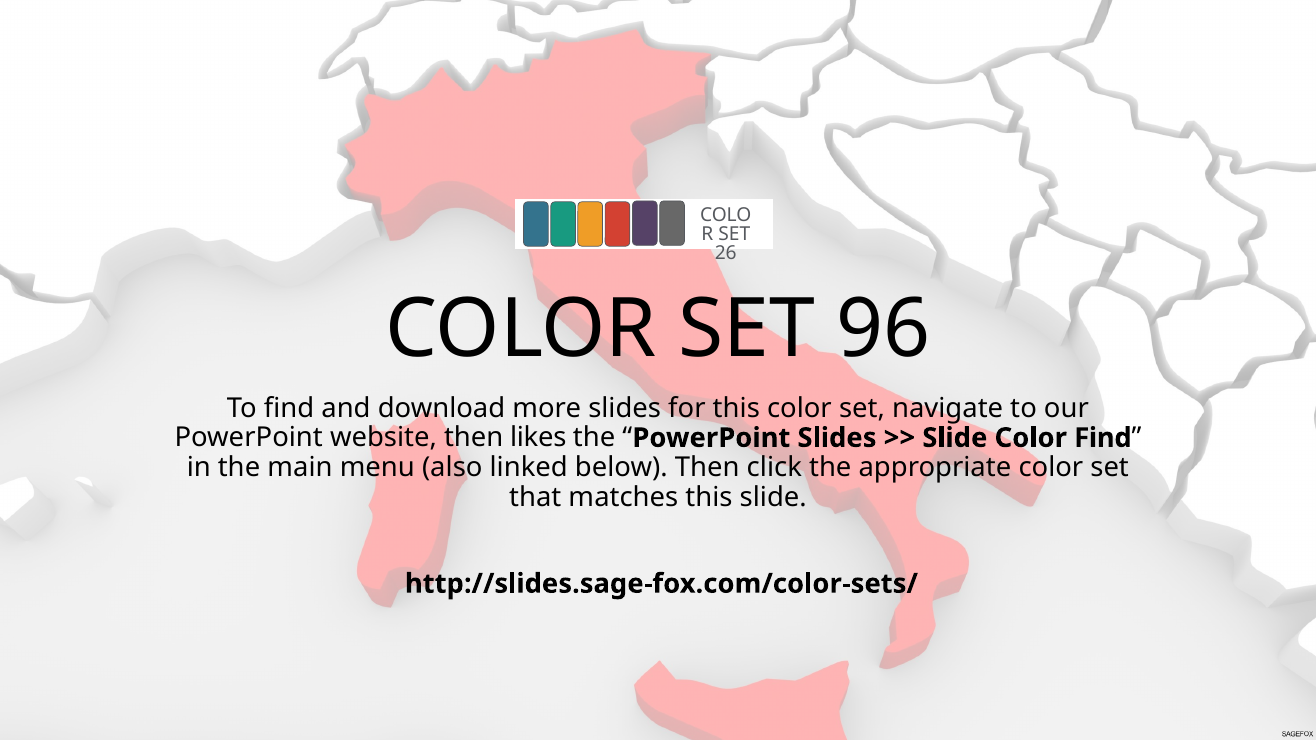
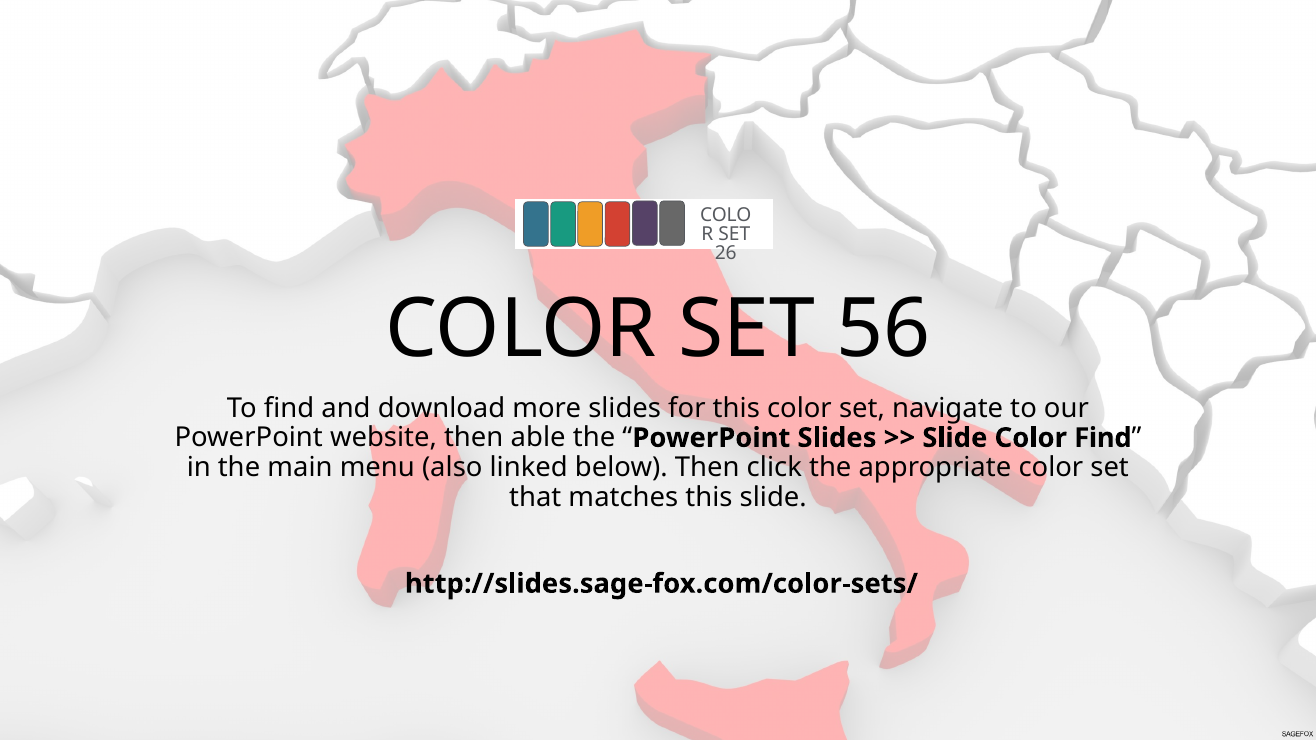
96: 96 -> 56
likes: likes -> able
